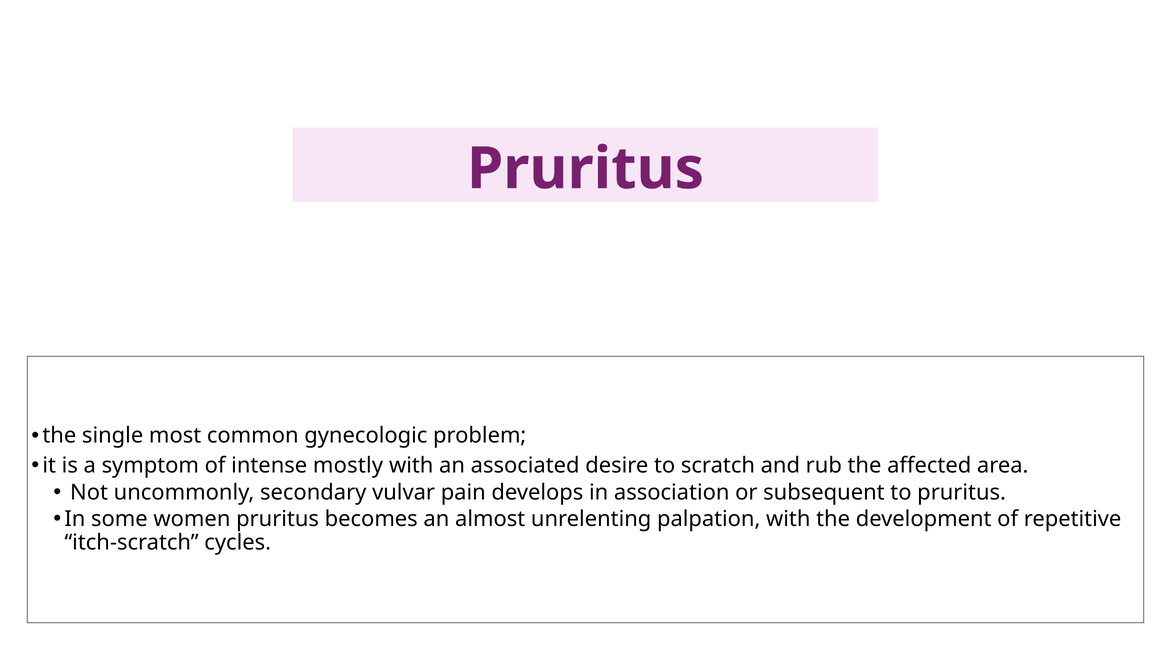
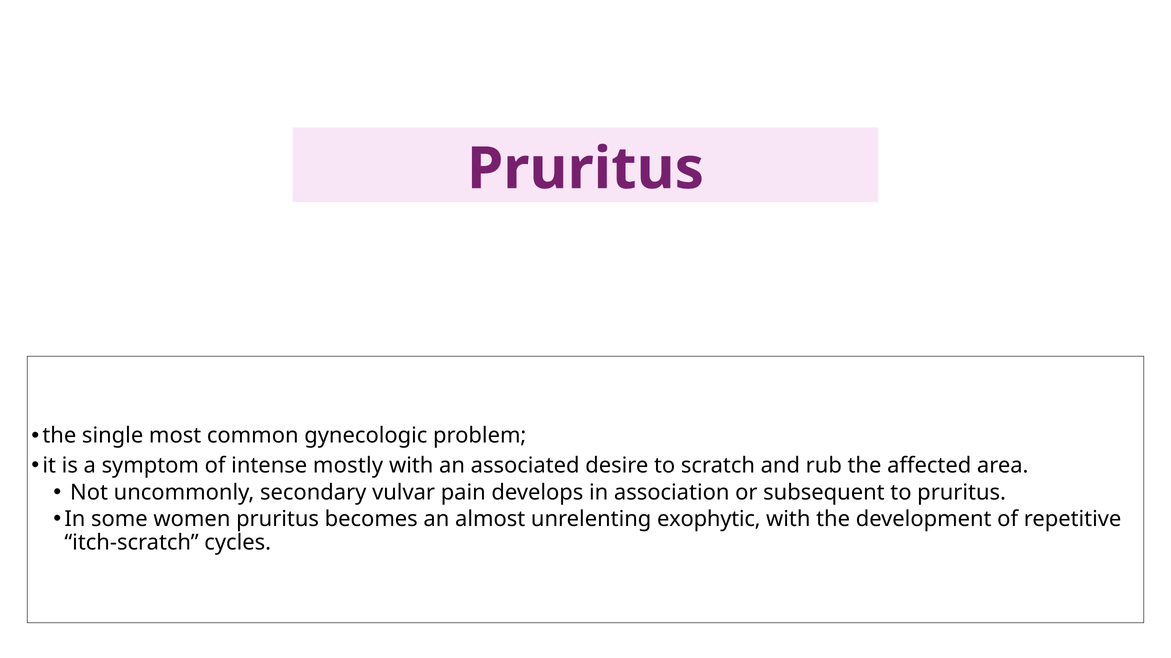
palpation: palpation -> exophytic
